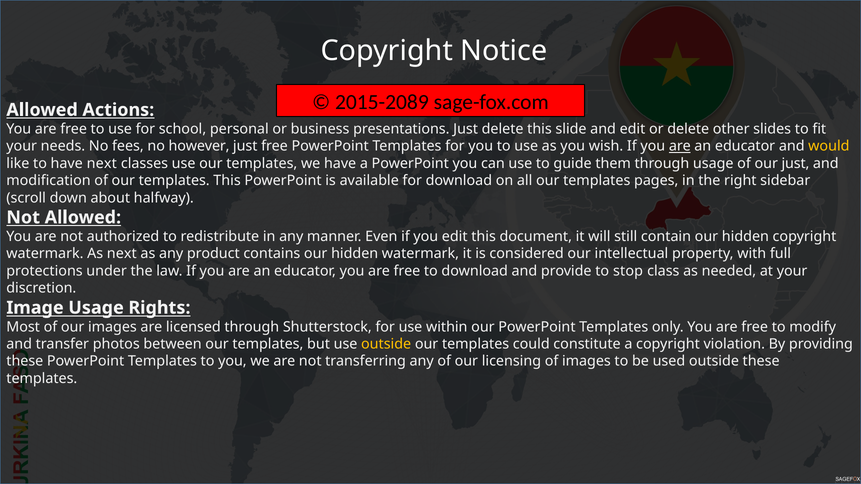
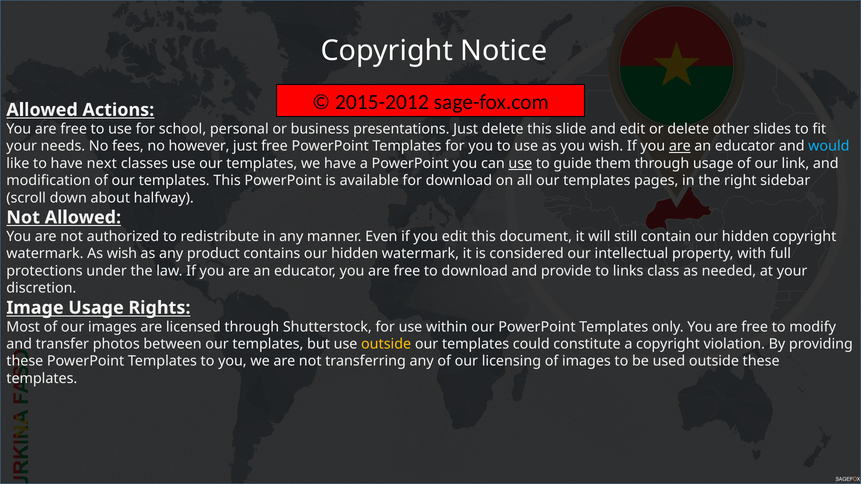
2015-2089: 2015-2089 -> 2015-2012
would colour: yellow -> light blue
use at (520, 164) underline: none -> present
our just: just -> link
As next: next -> wish
stop: stop -> links
